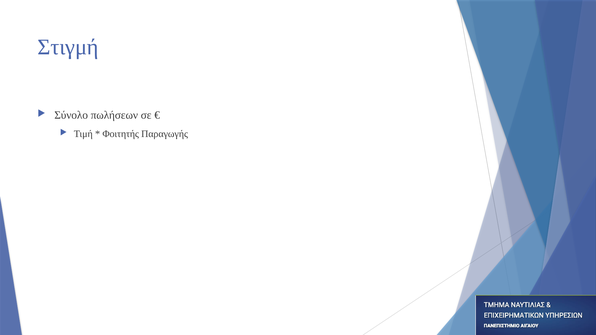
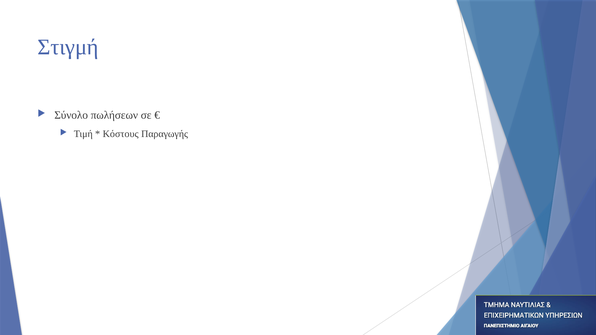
Φοιτητής: Φοιτητής -> Κόστους
